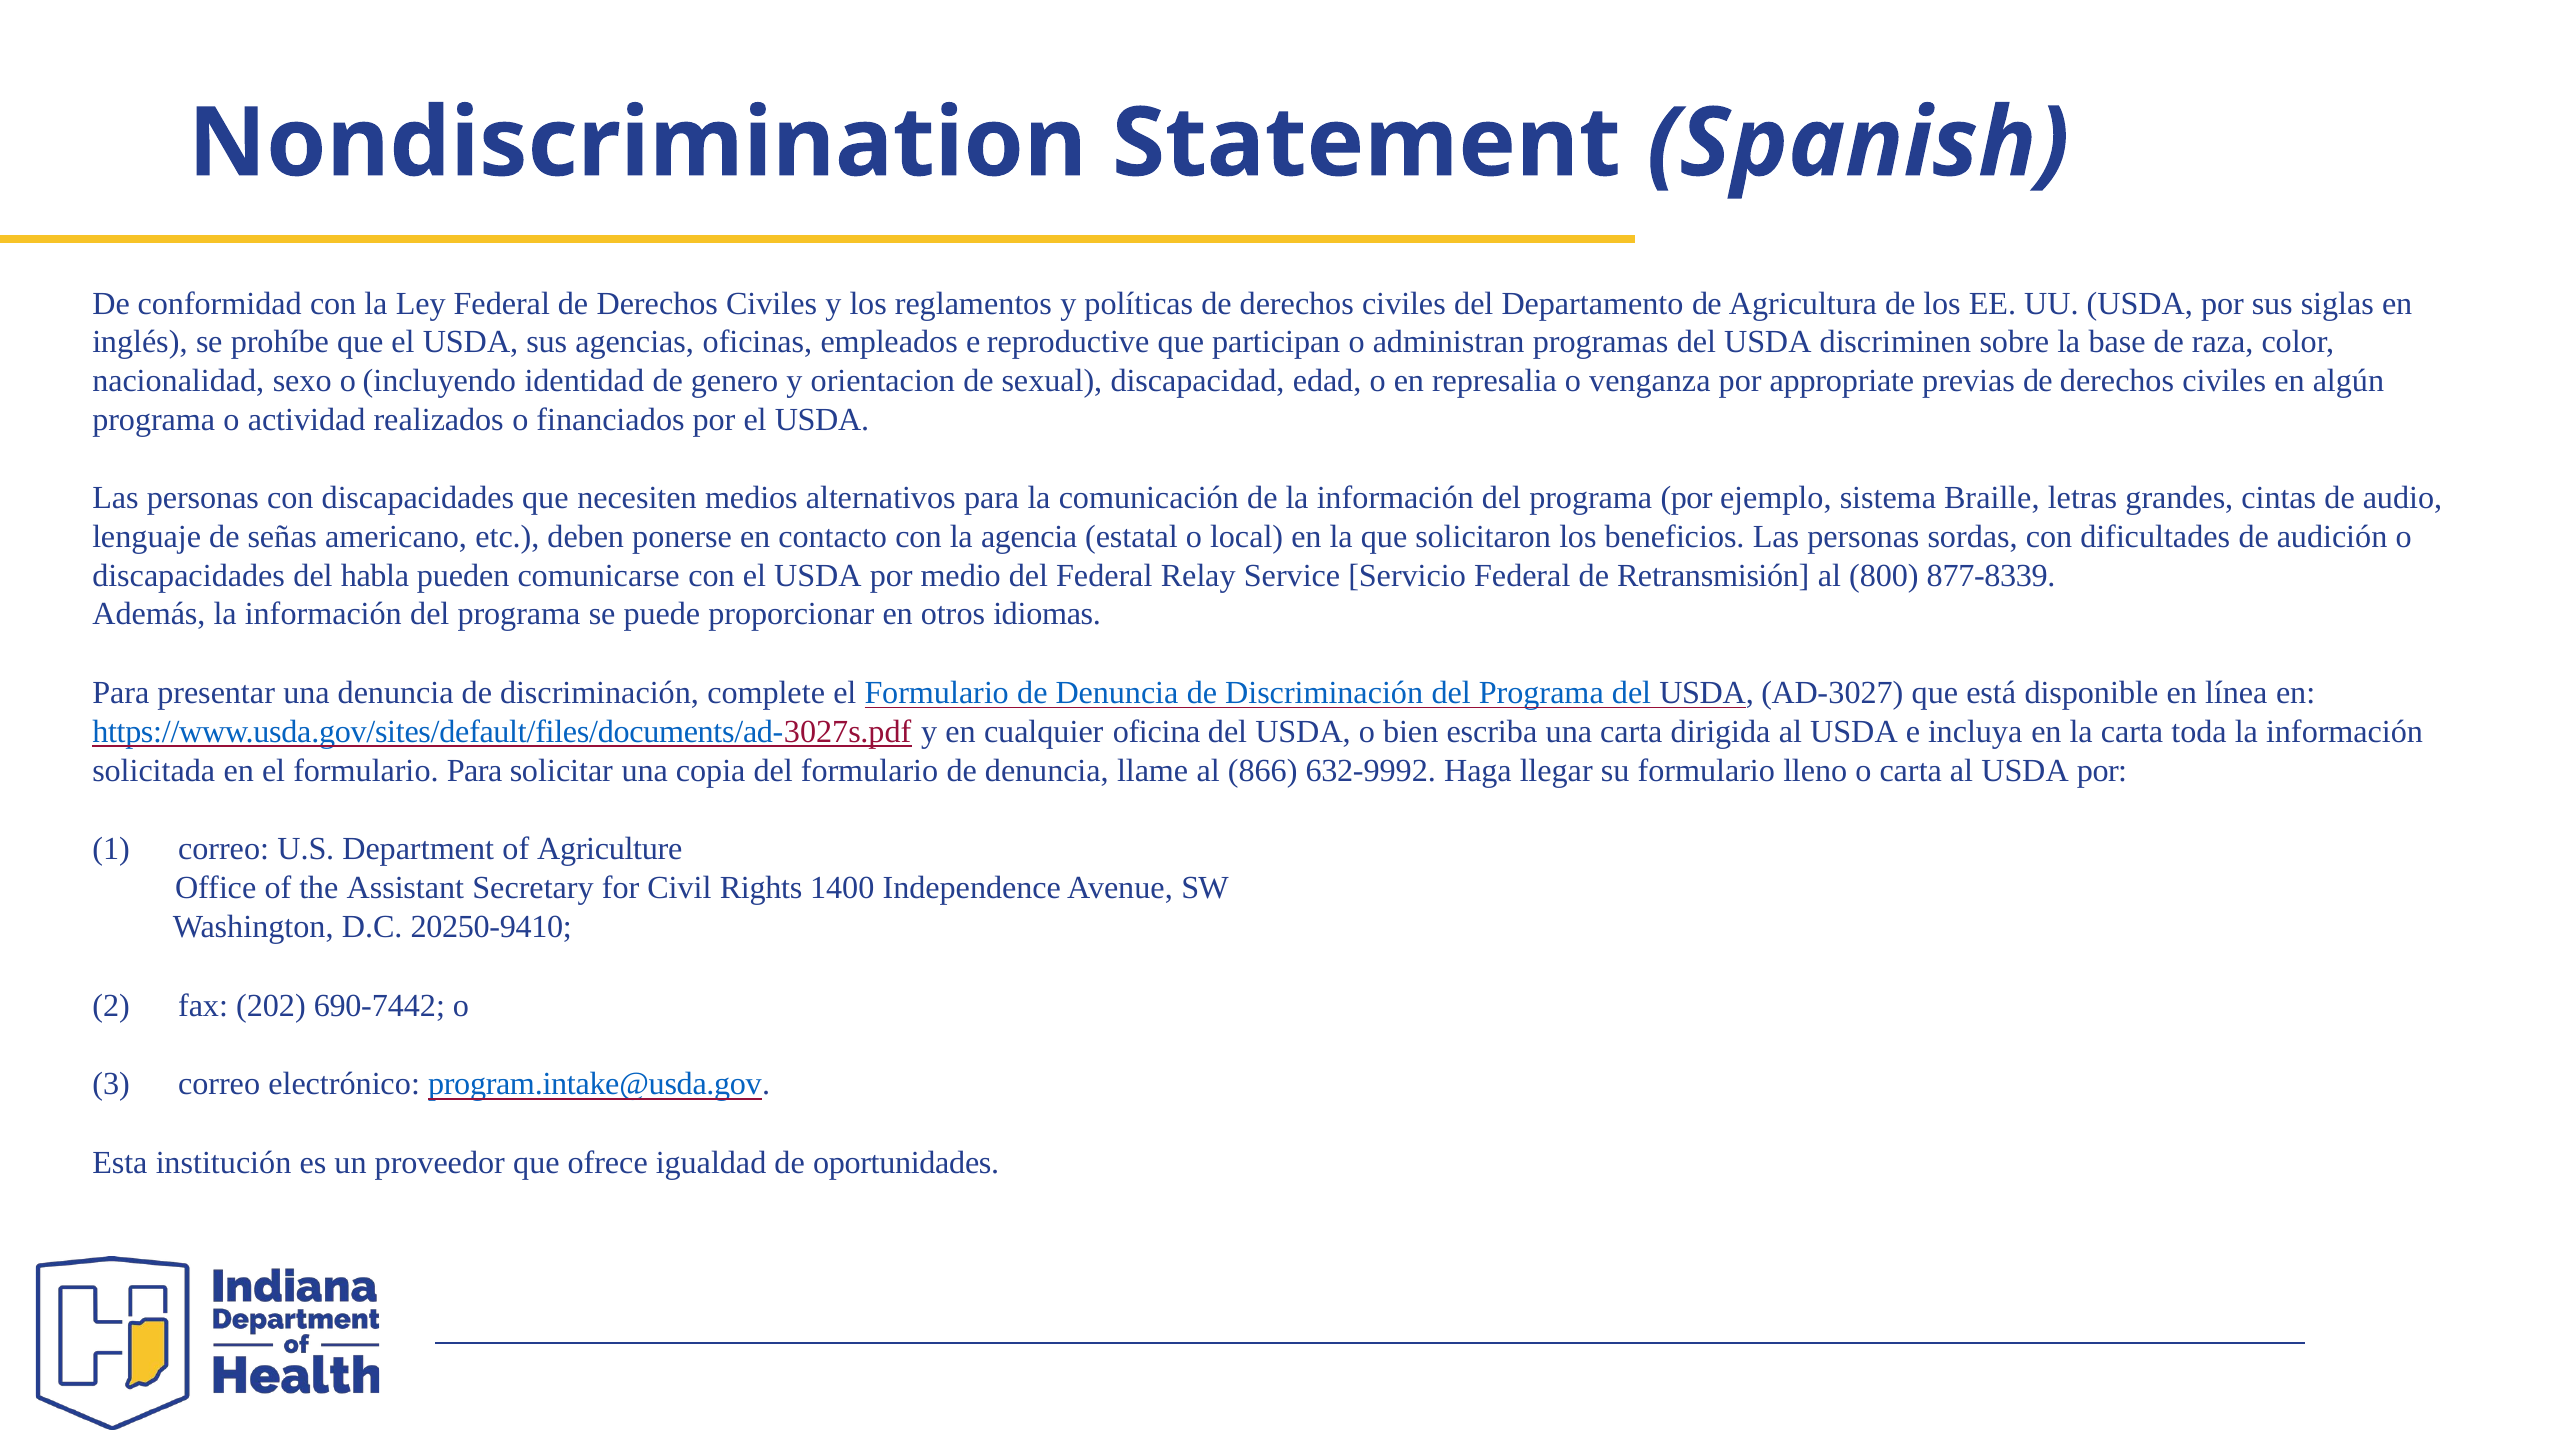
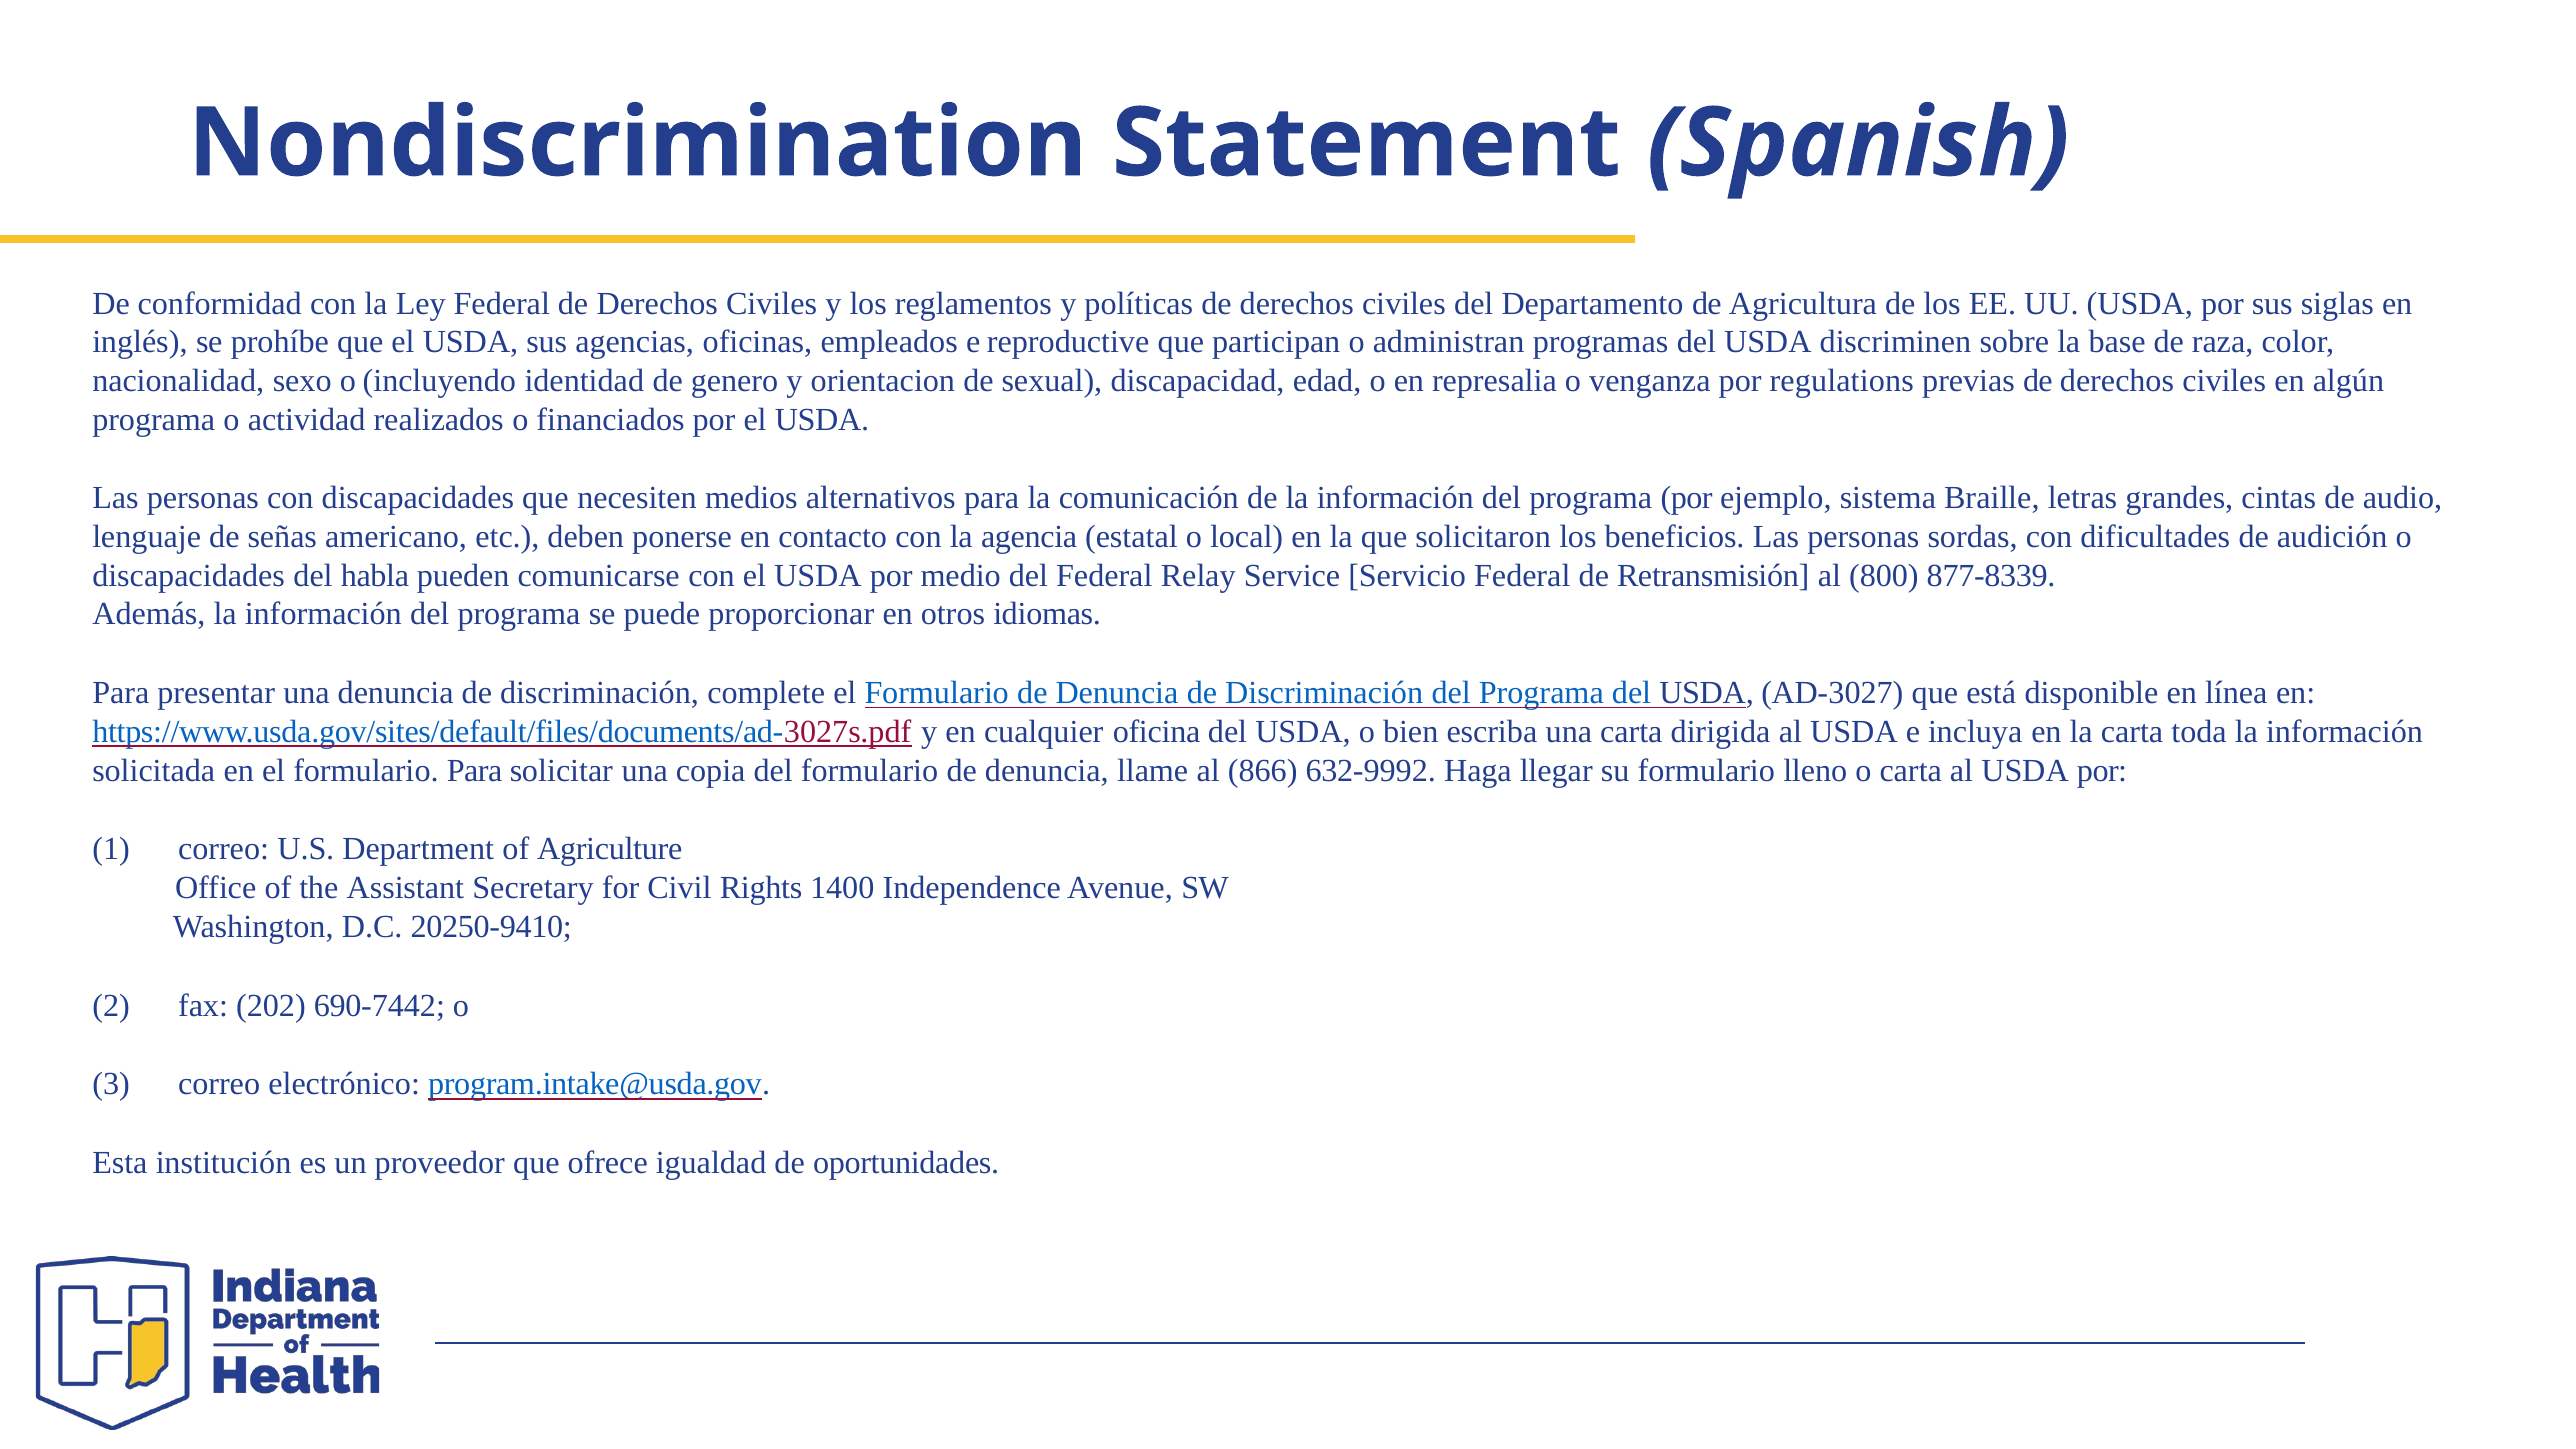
appropriate: appropriate -> regulations
